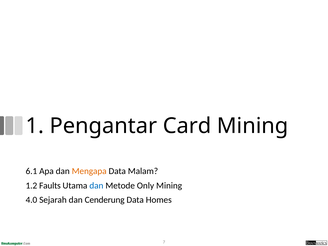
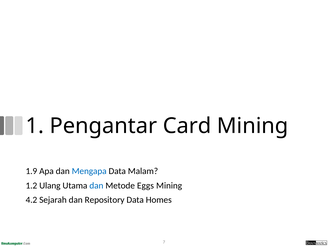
6.1: 6.1 -> 1.9
Mengapa colour: orange -> blue
Faults: Faults -> Ulang
Only: Only -> Eggs
4.0: 4.0 -> 4.2
Cenderung: Cenderung -> Repository
